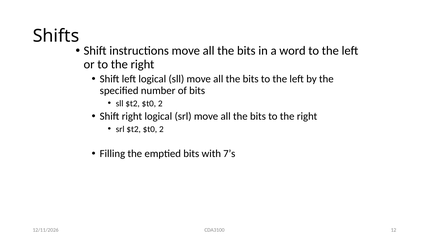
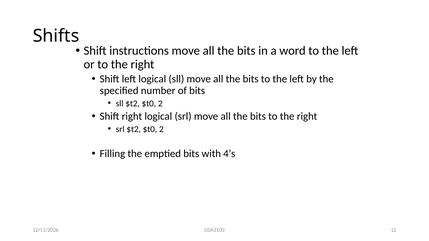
7’s: 7’s -> 4’s
